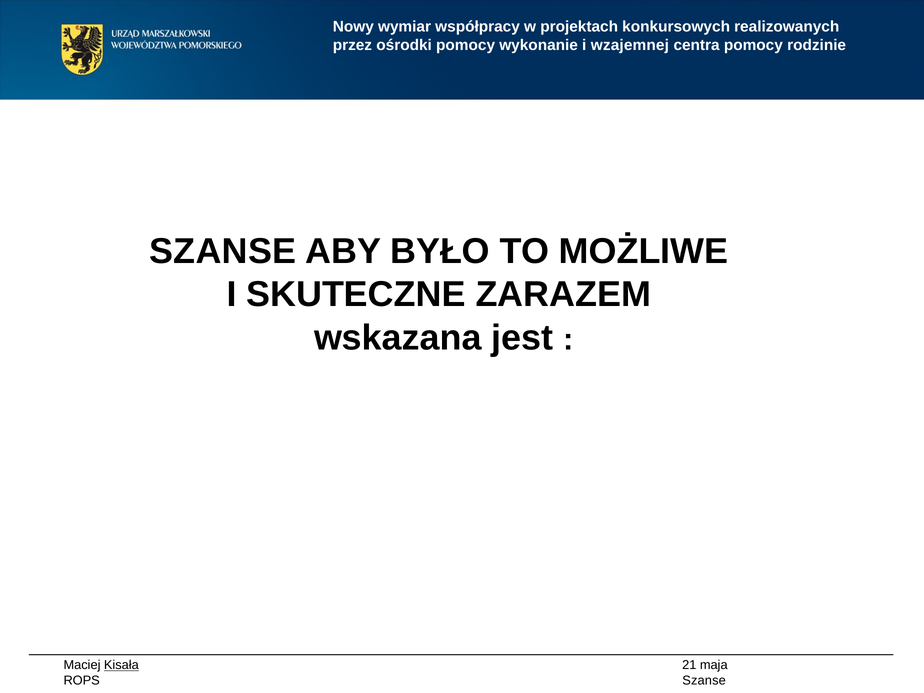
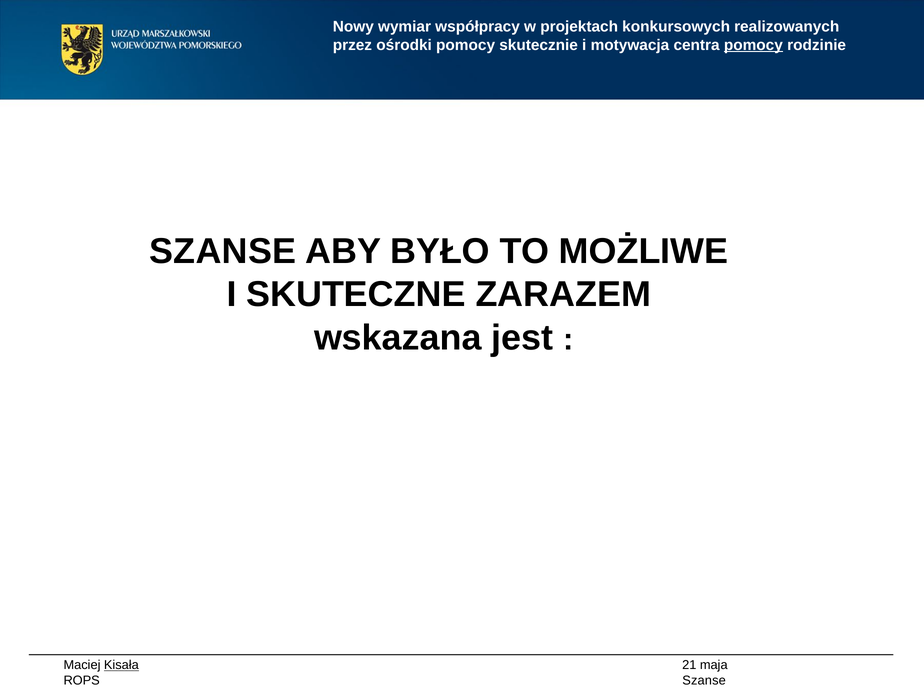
wykonanie: wykonanie -> skutecznie
wzajemnej: wzajemnej -> motywacja
pomocy at (753, 45) underline: none -> present
